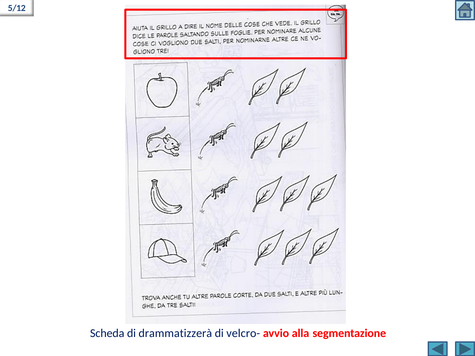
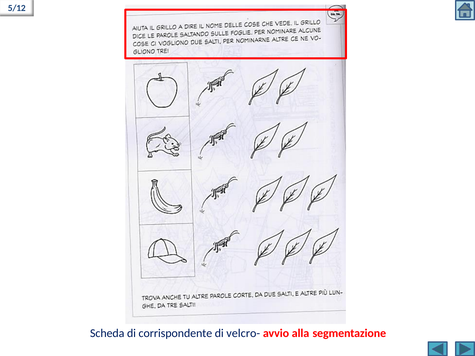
drammatizzerà: drammatizzerà -> corrispondente
